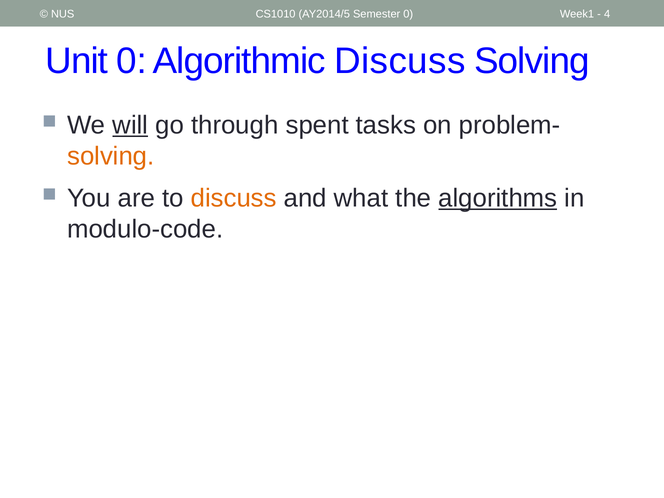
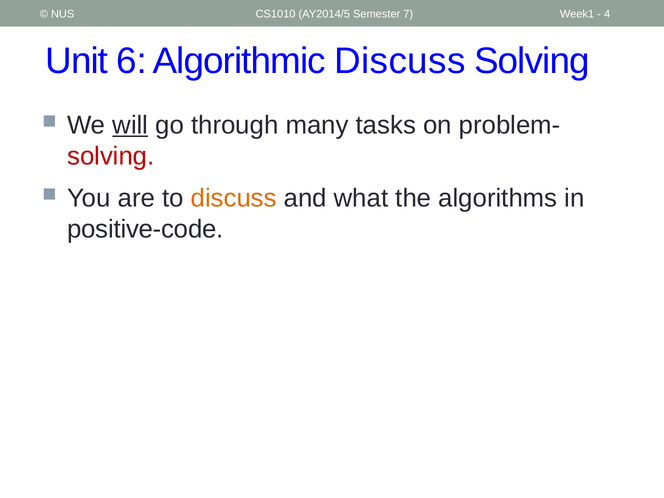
Semester 0: 0 -> 7
Unit 0: 0 -> 6
spent: spent -> many
solving at (111, 156) colour: orange -> red
algorithms underline: present -> none
modulo-code: modulo-code -> positive-code
